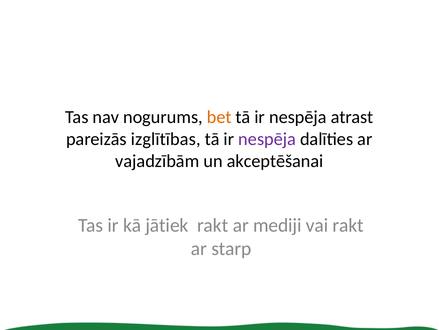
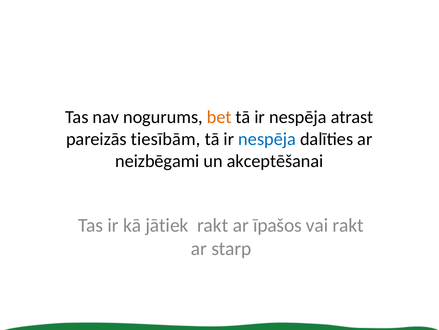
izglītības: izglītības -> tiesībām
nespēja at (267, 139) colour: purple -> blue
vajadzībām: vajadzībām -> neizbēgami
mediji: mediji -> īpašos
